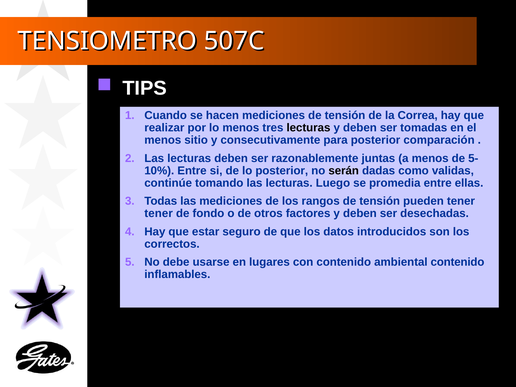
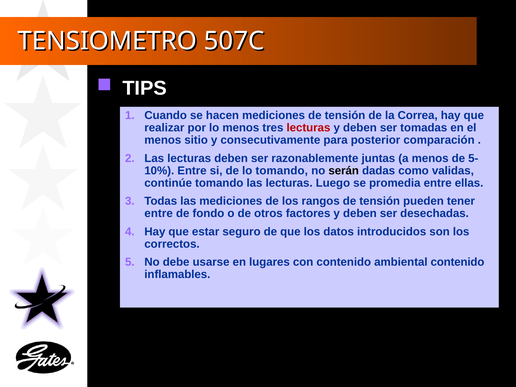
lecturas at (308, 128) colour: black -> red
lo posterior: posterior -> tomando
tener at (159, 213): tener -> entre
